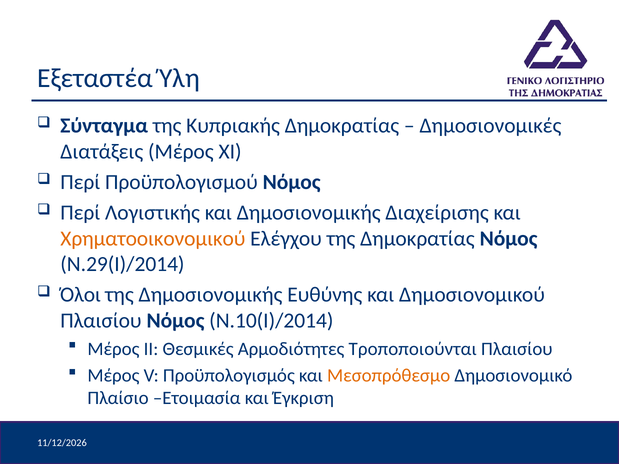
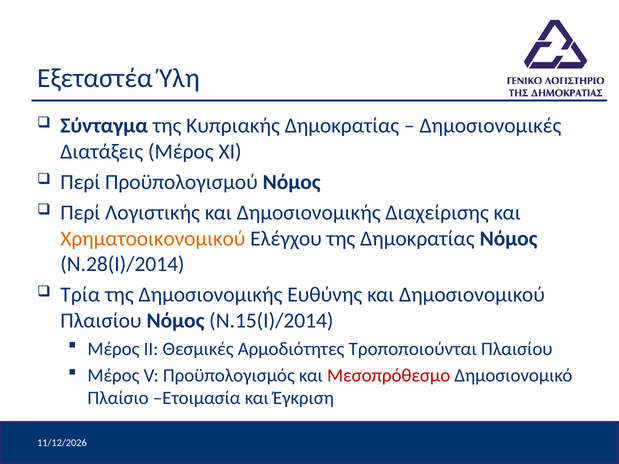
Ν.29(Ι)/2014: Ν.29(Ι)/2014 -> Ν.28(Ι)/2014
Όλοι: Όλοι -> Τρία
Ν.10(Ι)/2014: Ν.10(Ι)/2014 -> Ν.15(Ι)/2014
Μεσοπρόθεσμο colour: orange -> red
